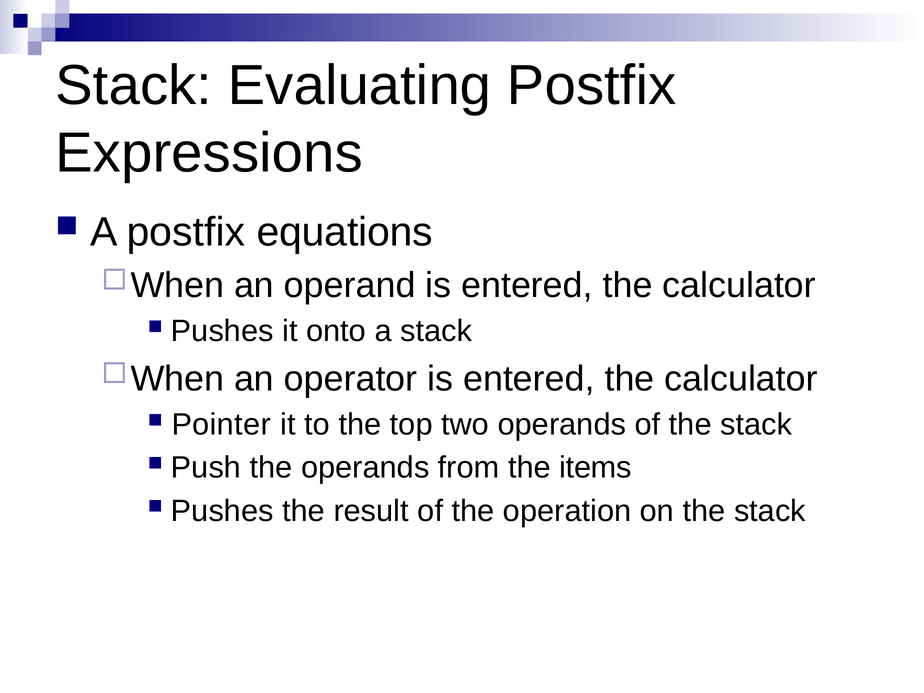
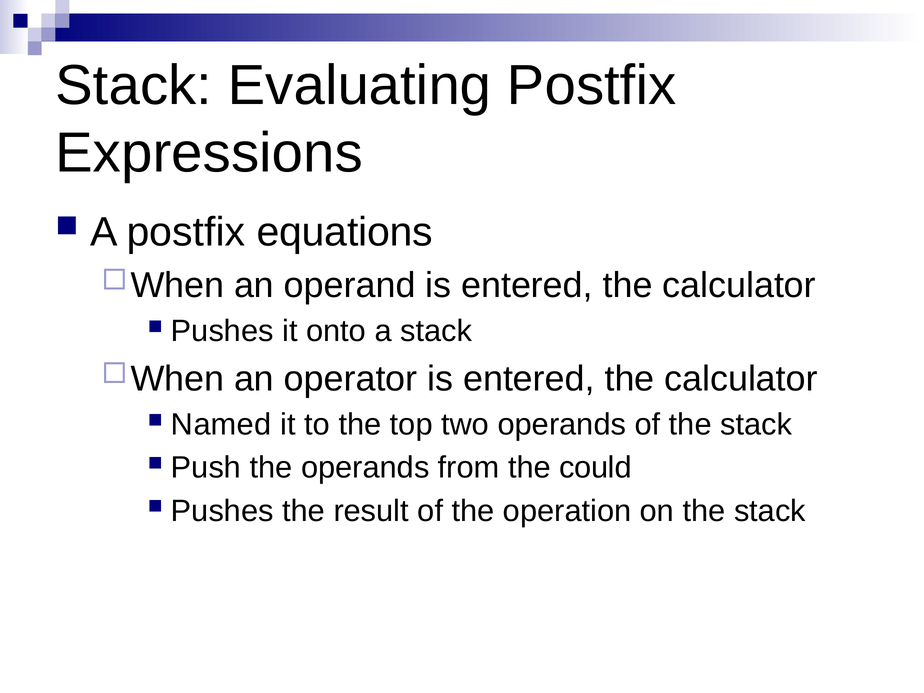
Pointer: Pointer -> Named
items: items -> could
